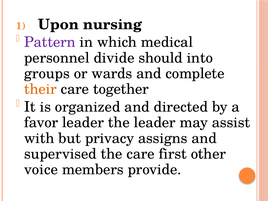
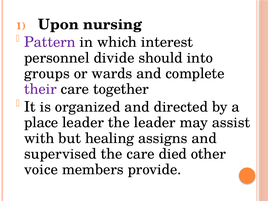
medical: medical -> interest
their colour: orange -> purple
favor: favor -> place
privacy: privacy -> healing
first: first -> died
